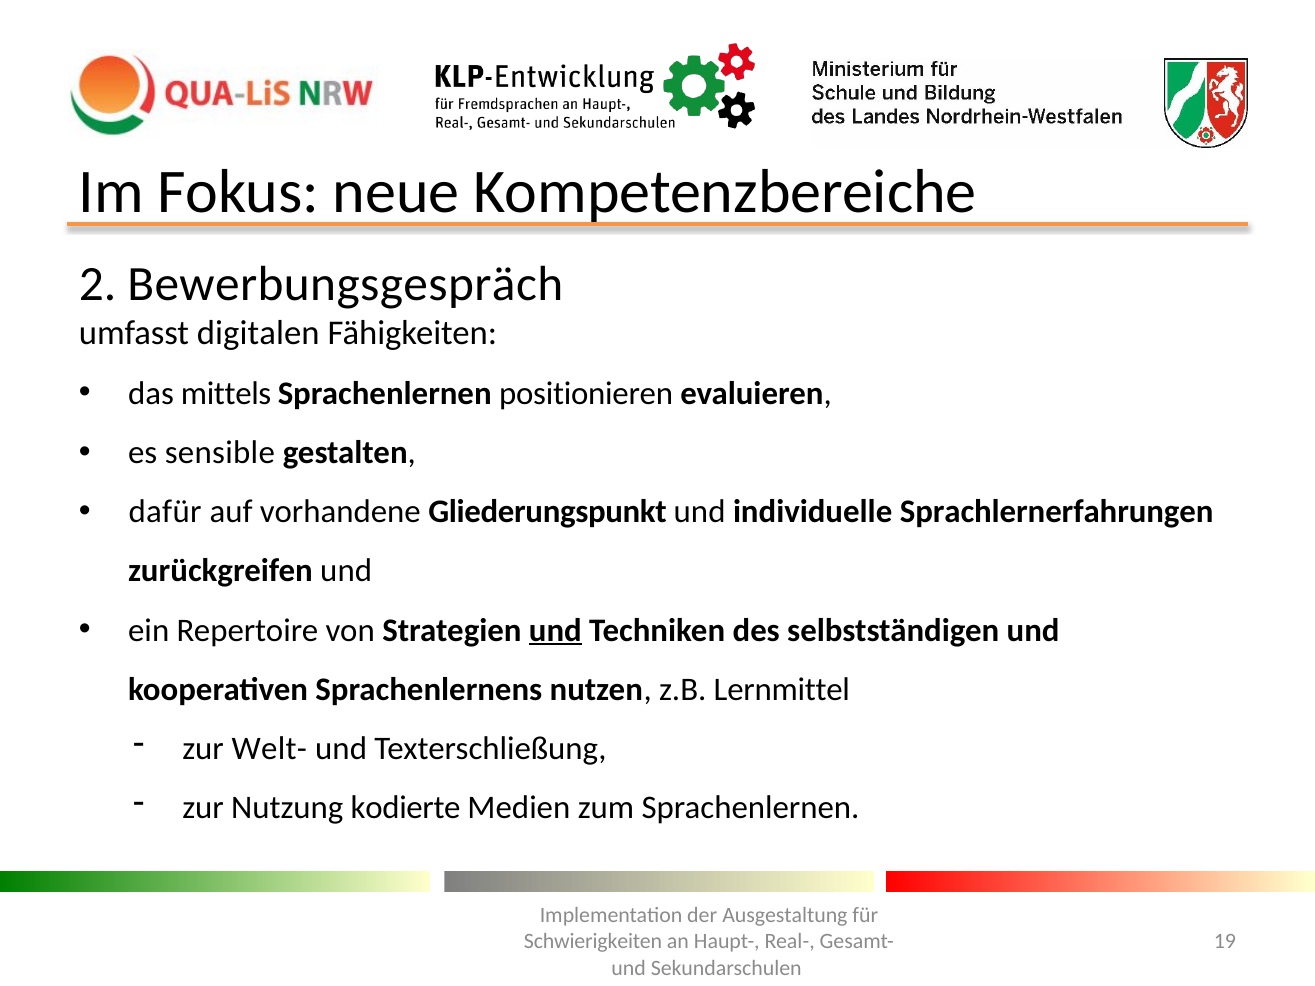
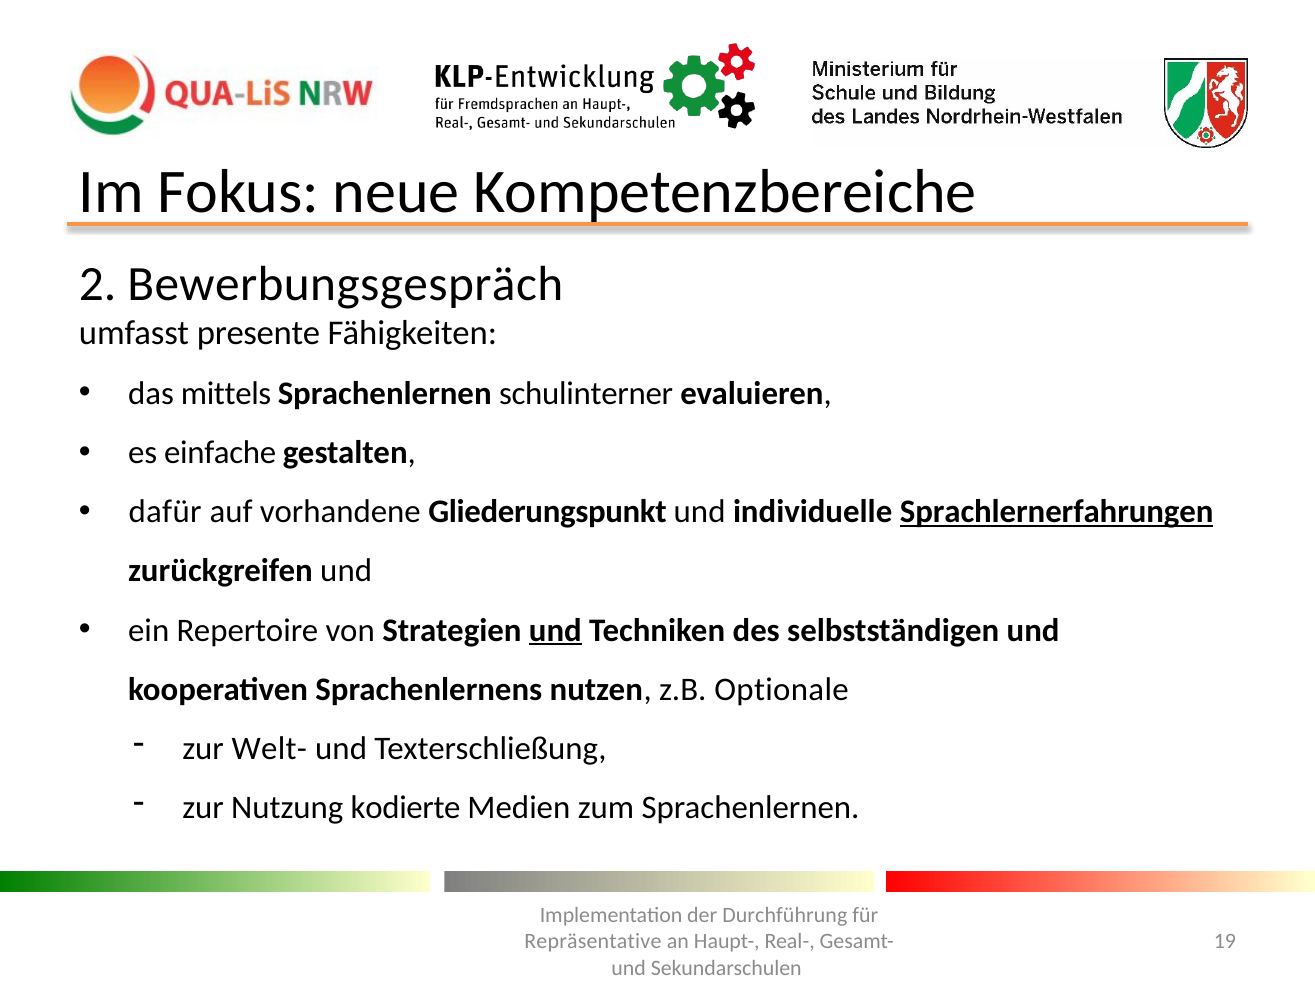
digitalen: digitalen -> presente
positionieren: positionieren -> schulinterner
sensible: sensible -> einfache
Sprachlernerfahrungen underline: none -> present
Lernmittel: Lernmittel -> Optionale
Ausgestaltung: Ausgestaltung -> Durchführung
Schwierigkeiten: Schwierigkeiten -> Repräsentative
